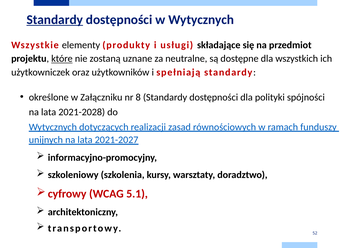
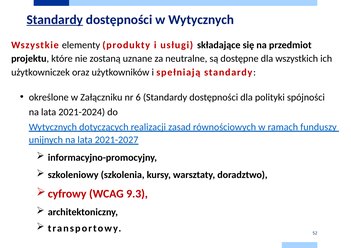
które underline: present -> none
8: 8 -> 6
2021-2028: 2021-2028 -> 2021-2024
5.1: 5.1 -> 9.3
